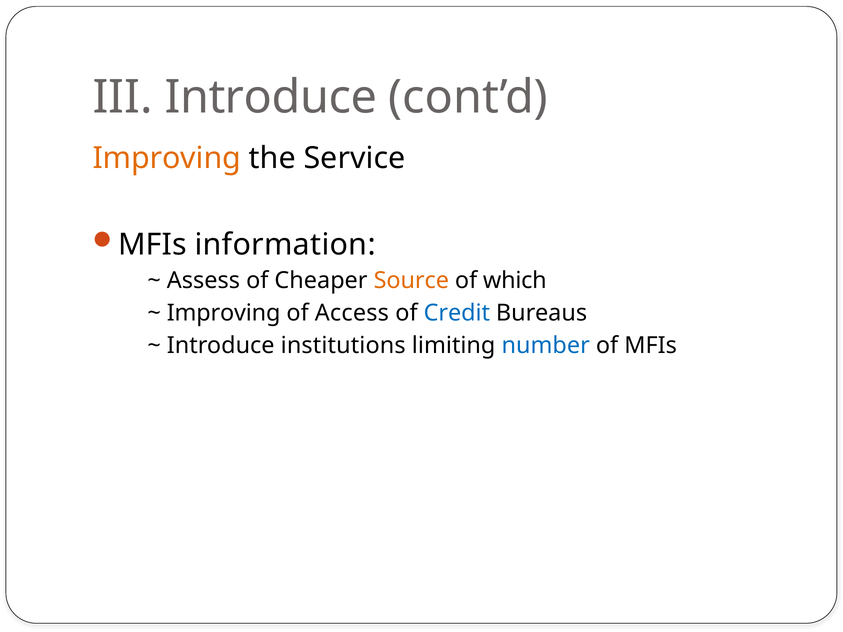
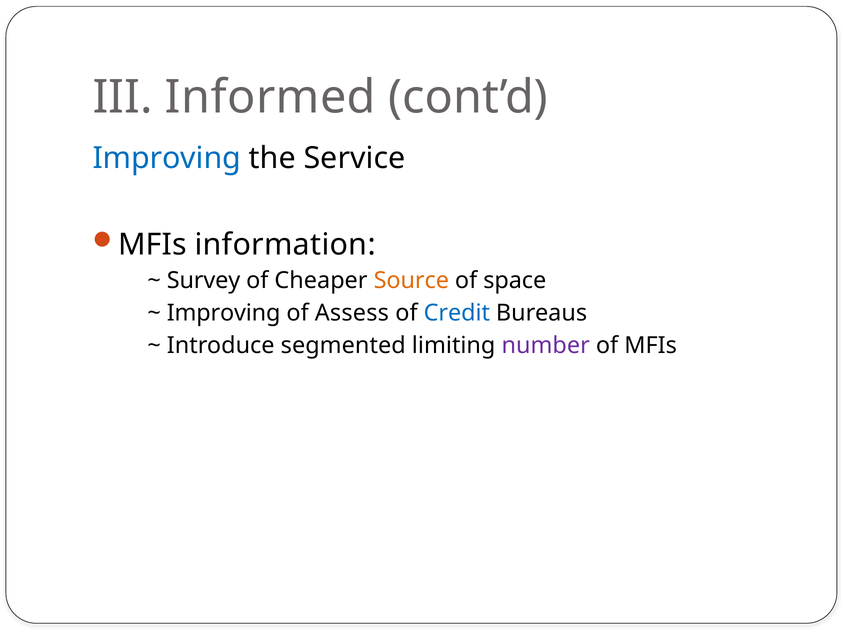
III Introduce: Introduce -> Informed
Improving at (167, 158) colour: orange -> blue
Assess: Assess -> Survey
which: which -> space
Access: Access -> Assess
institutions: institutions -> segmented
number colour: blue -> purple
